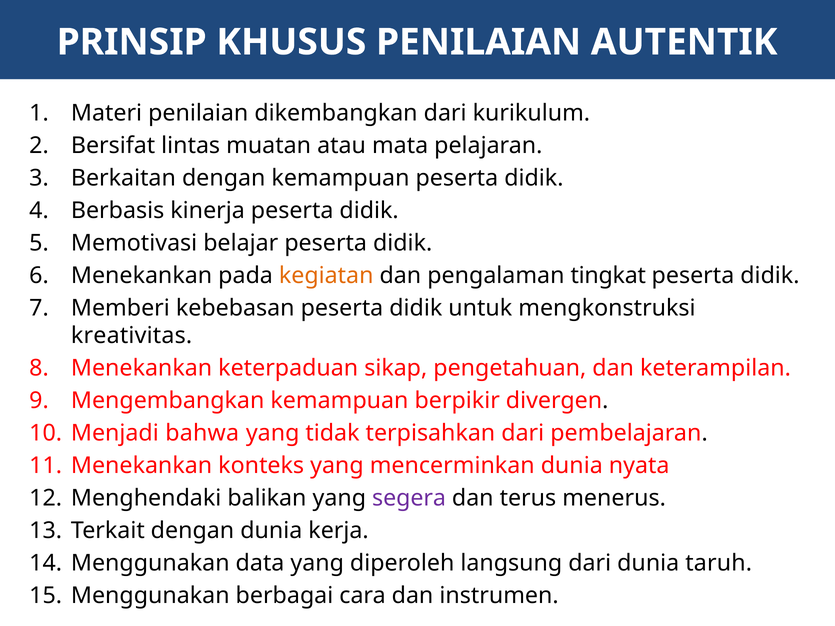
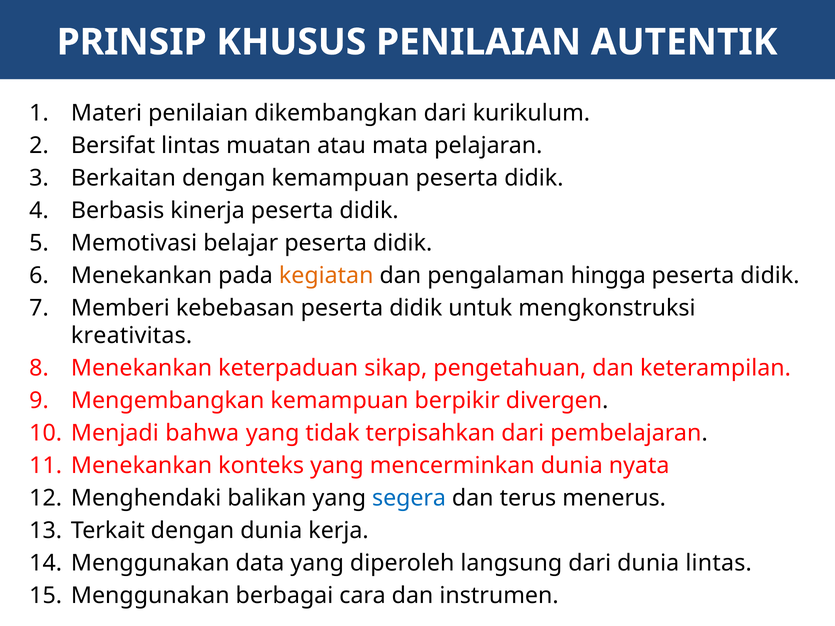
tingkat: tingkat -> hingga
segera colour: purple -> blue
dunia taruh: taruh -> lintas
